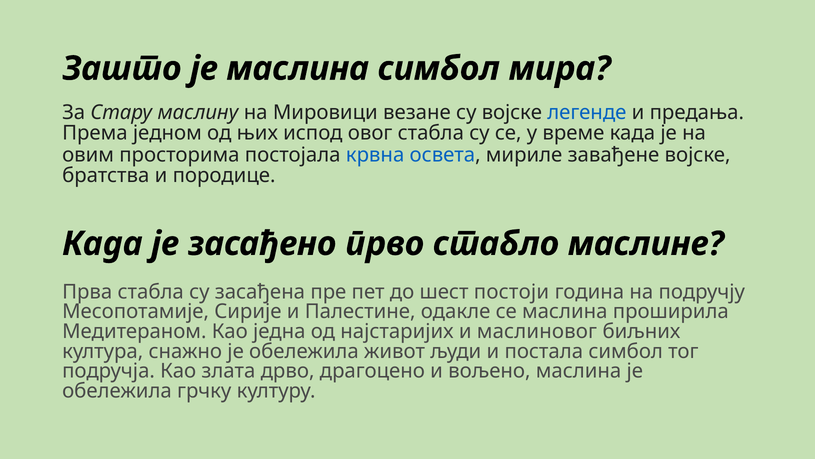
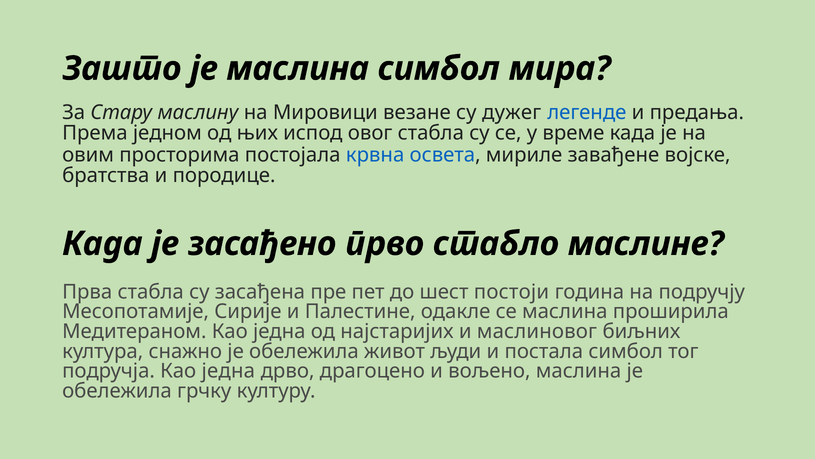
су војске: војске -> дужег
подручја Као злата: злата -> једна
